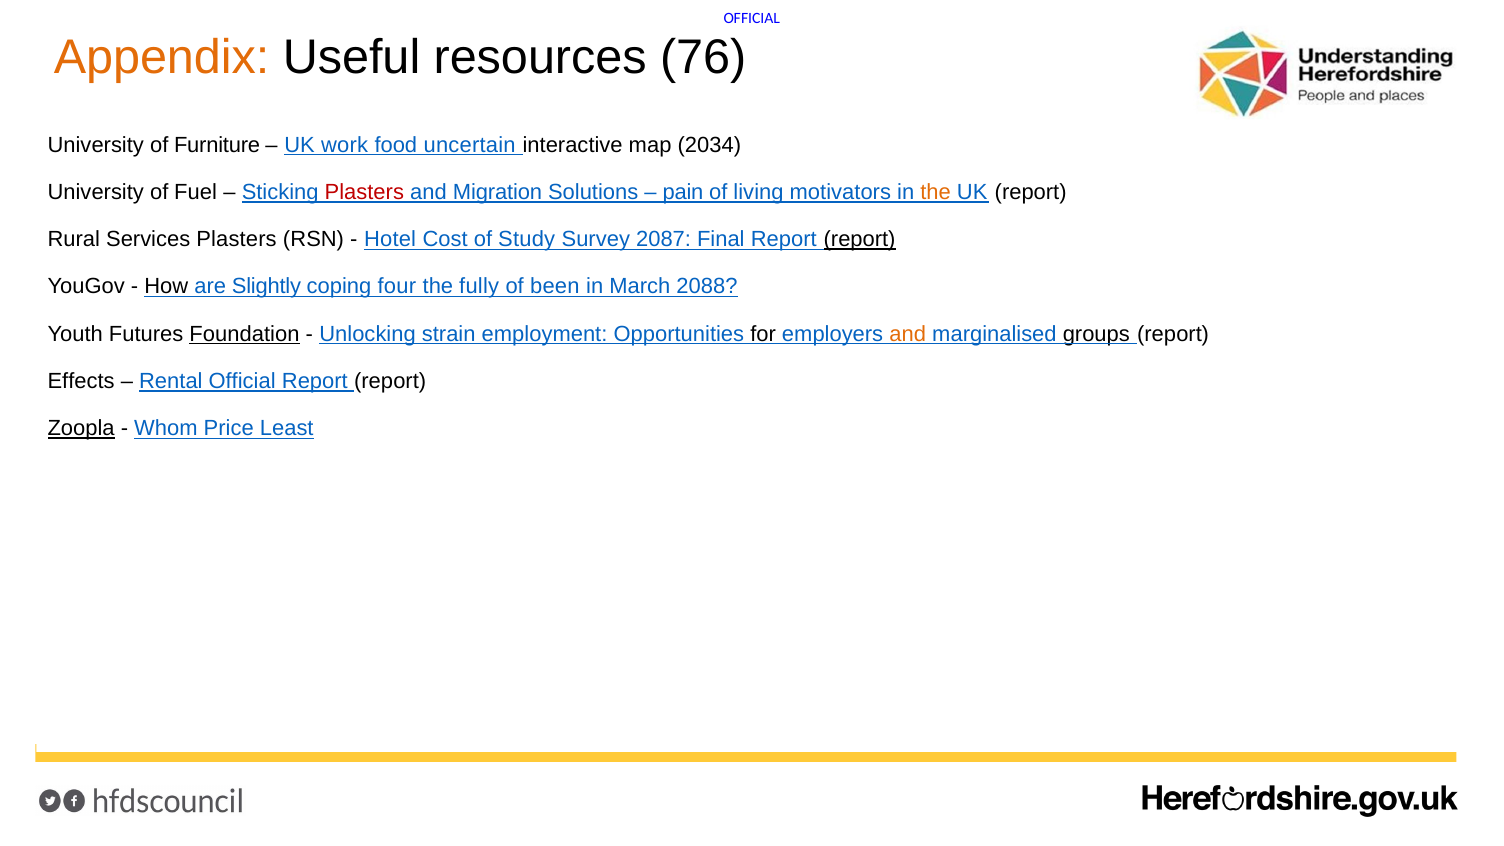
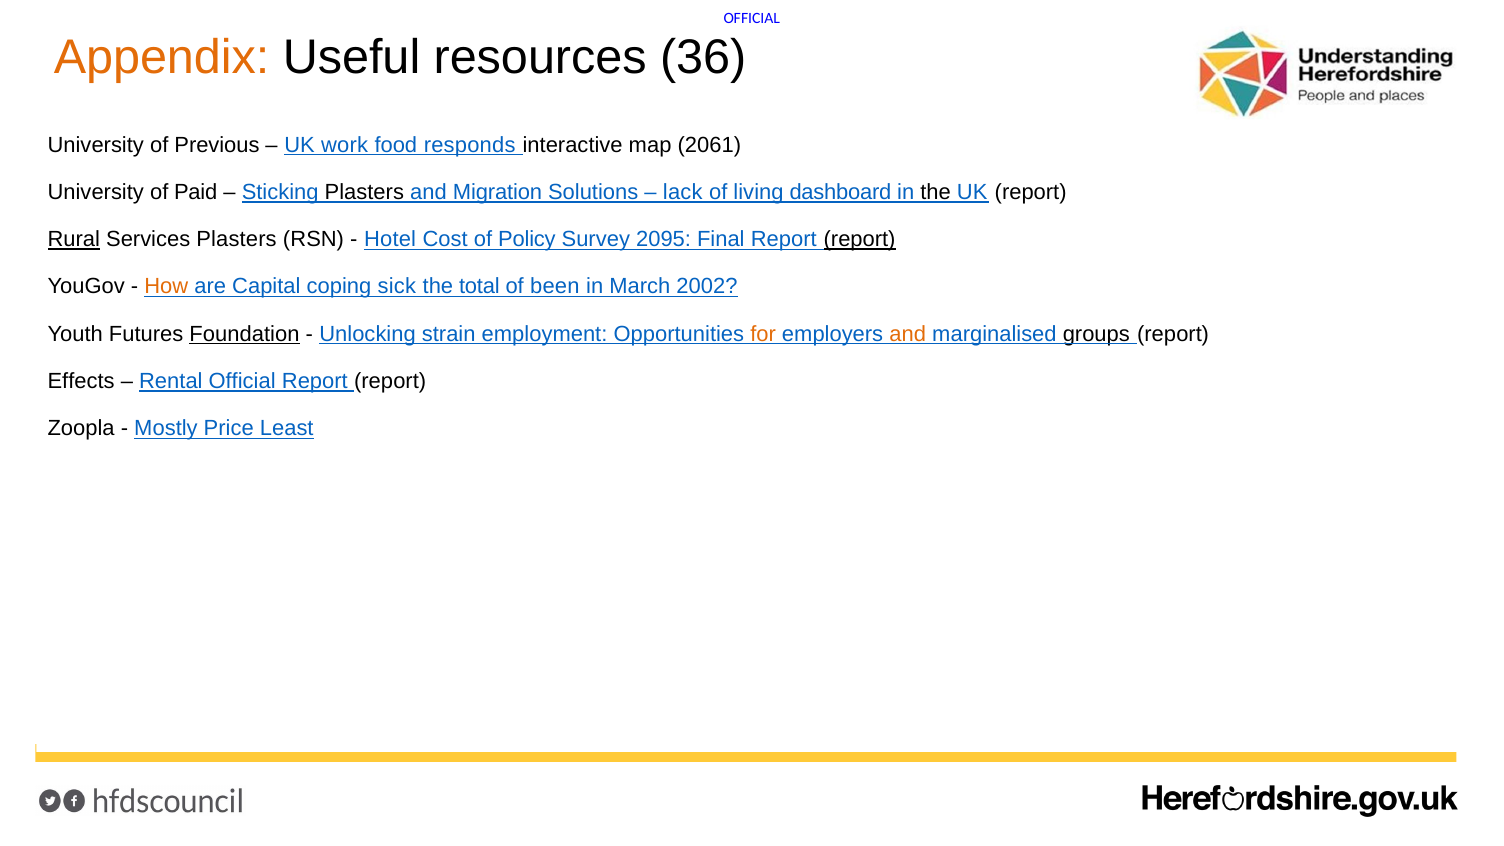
76: 76 -> 36
Furniture: Furniture -> Previous
uncertain: uncertain -> responds
2034: 2034 -> 2061
Fuel: Fuel -> Paid
Plasters at (364, 192) colour: red -> black
pain: pain -> lack
motivators: motivators -> dashboard
the at (936, 192) colour: orange -> black
Rural underline: none -> present
Study: Study -> Policy
2087: 2087 -> 2095
How colour: black -> orange
Slightly: Slightly -> Capital
four: four -> sick
fully: fully -> total
2088: 2088 -> 2002
for colour: black -> orange
Zoopla underline: present -> none
Whom: Whom -> Mostly
